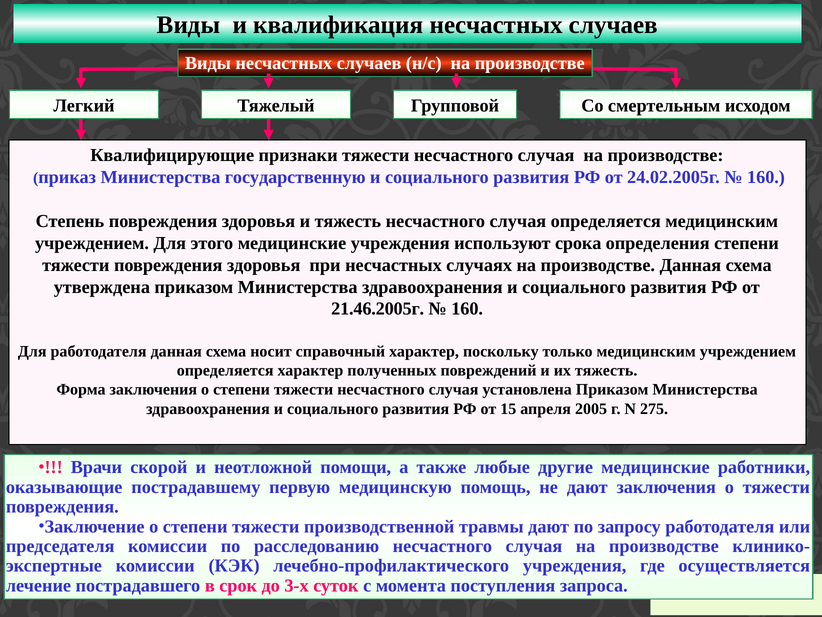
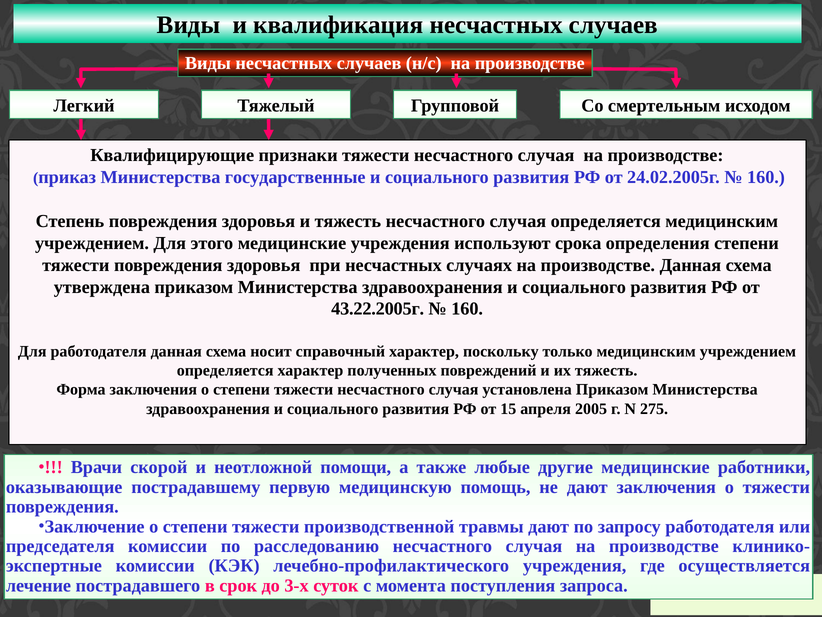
государственную: государственную -> государственные
21.46.2005г: 21.46.2005г -> 43.22.2005г
